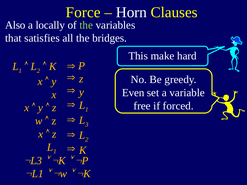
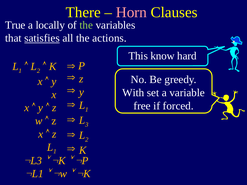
Force: Force -> There
Horn colour: white -> pink
Also: Also -> True
satisfies underline: none -> present
bridges: bridges -> actions
make: make -> know
Even: Even -> With
